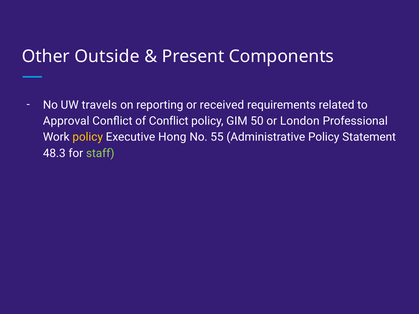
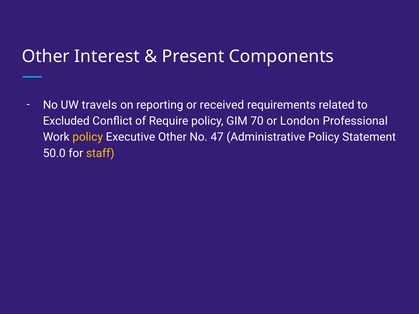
Outside: Outside -> Interest
Approval: Approval -> Excluded
of Conflict: Conflict -> Require
50: 50 -> 70
Executive Hong: Hong -> Other
55: 55 -> 47
48.3: 48.3 -> 50.0
staff colour: light green -> yellow
